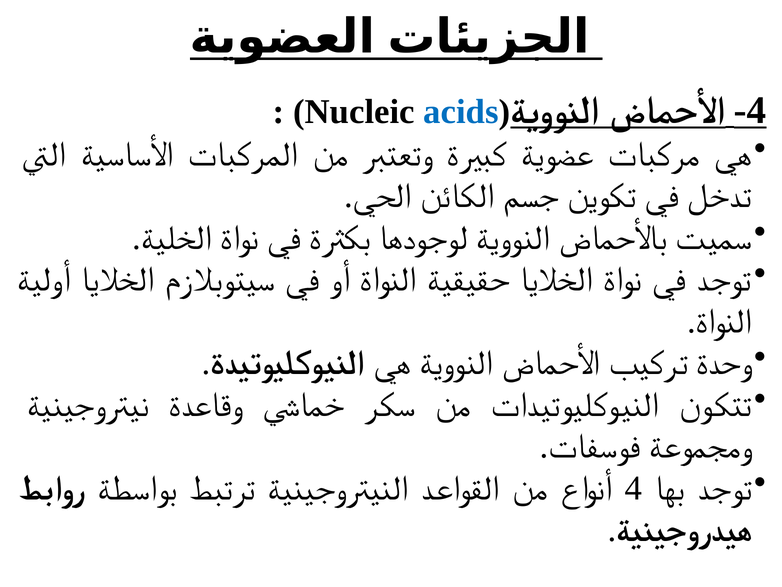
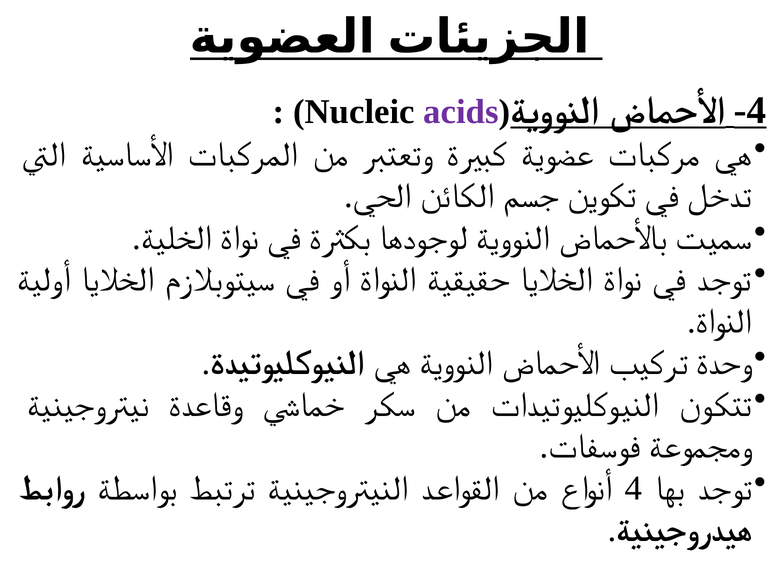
acids colour: blue -> purple
